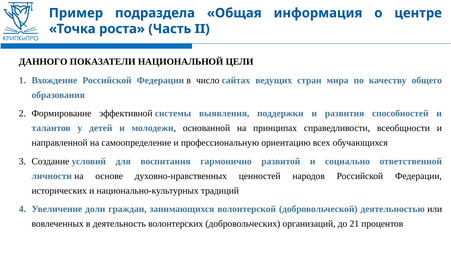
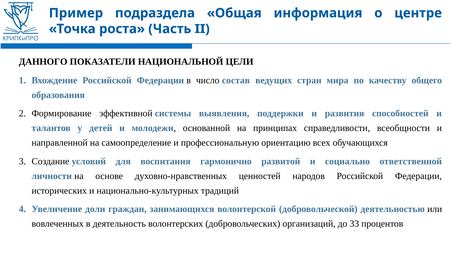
сайтах: сайтах -> состав
21: 21 -> 33
